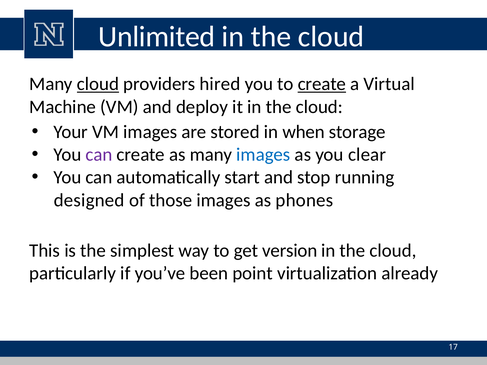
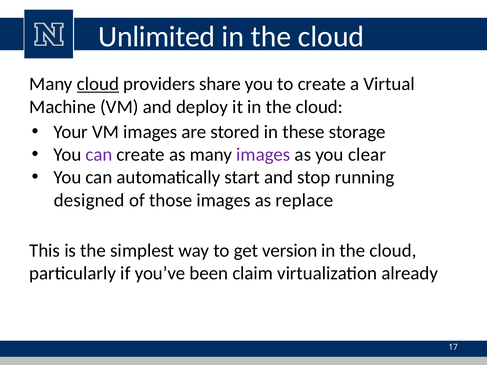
hired: hired -> share
create at (322, 84) underline: present -> none
when: when -> these
images at (263, 155) colour: blue -> purple
phones: phones -> replace
point: point -> claim
